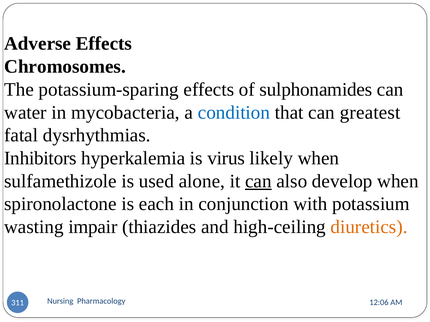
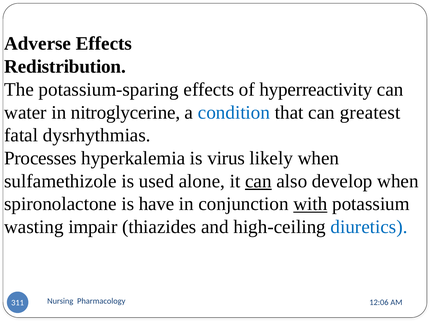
Chromosomes: Chromosomes -> Redistribution
sulphonamides: sulphonamides -> hyperreactivity
mycobacteria: mycobacteria -> nitroglycerine
Inhibitors: Inhibitors -> Processes
each: each -> have
with underline: none -> present
diuretics colour: orange -> blue
